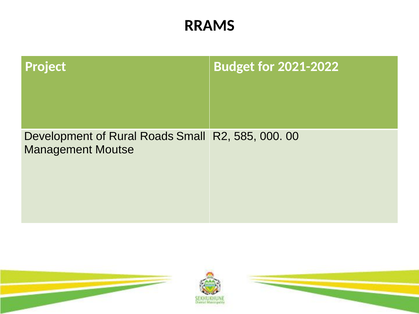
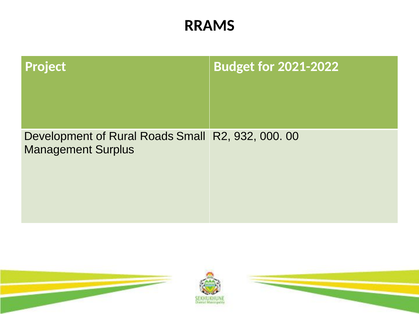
585: 585 -> 932
Moutse: Moutse -> Surplus
